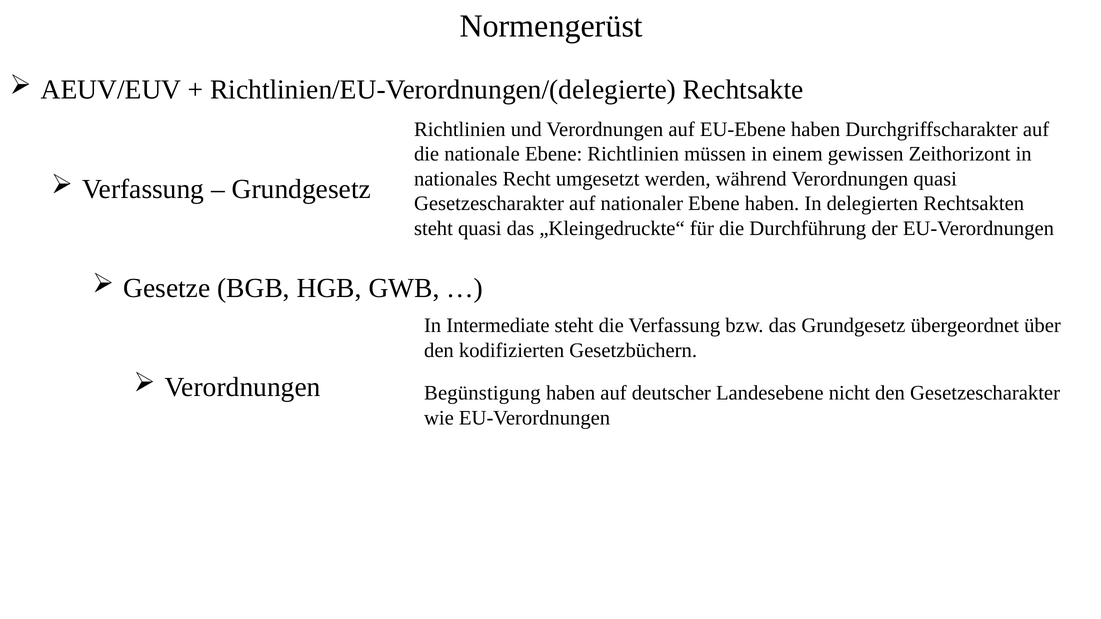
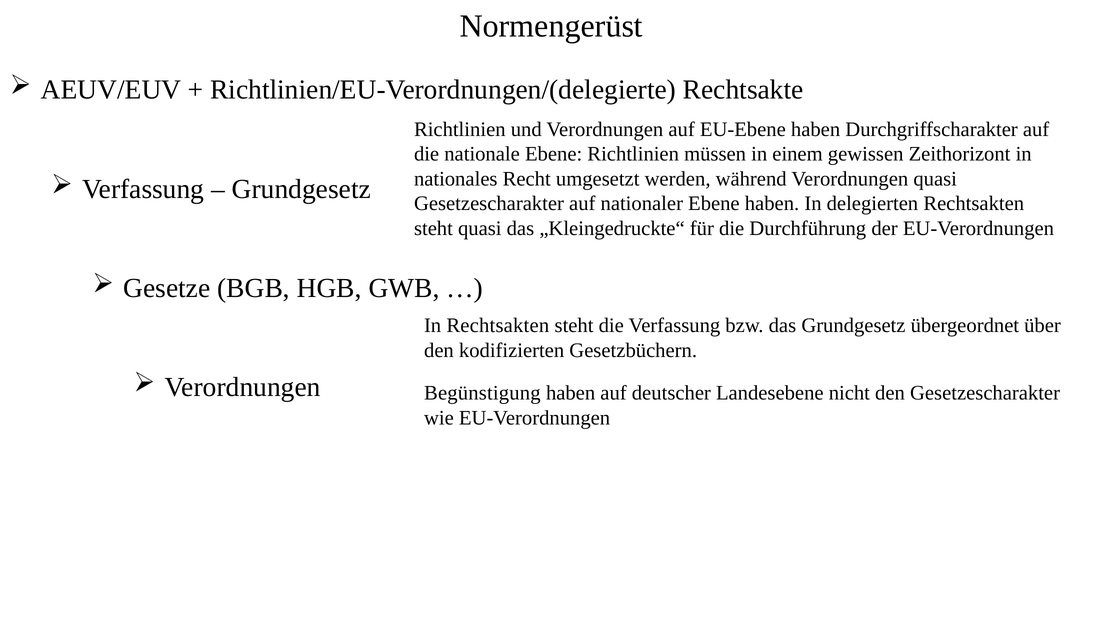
In Intermediate: Intermediate -> Rechtsakten
